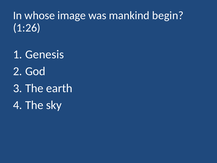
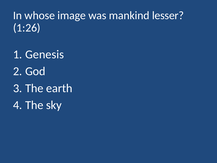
begin: begin -> lesser
